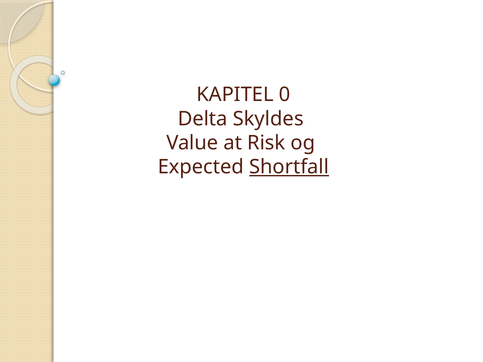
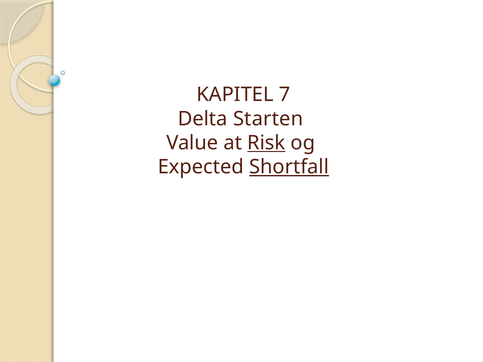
0: 0 -> 7
Skyldes: Skyldes -> Starten
Risk underline: none -> present
